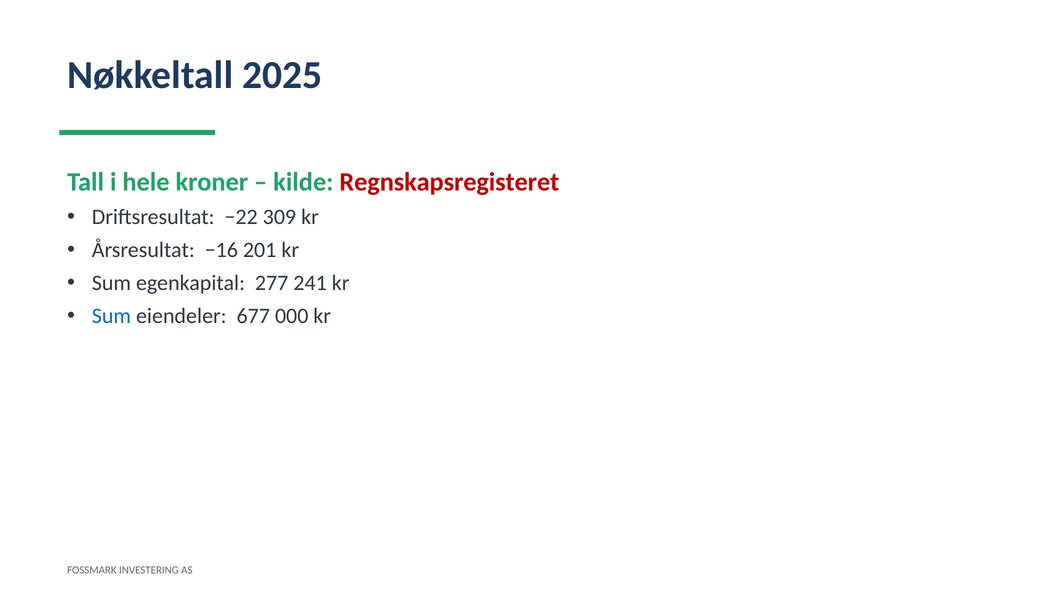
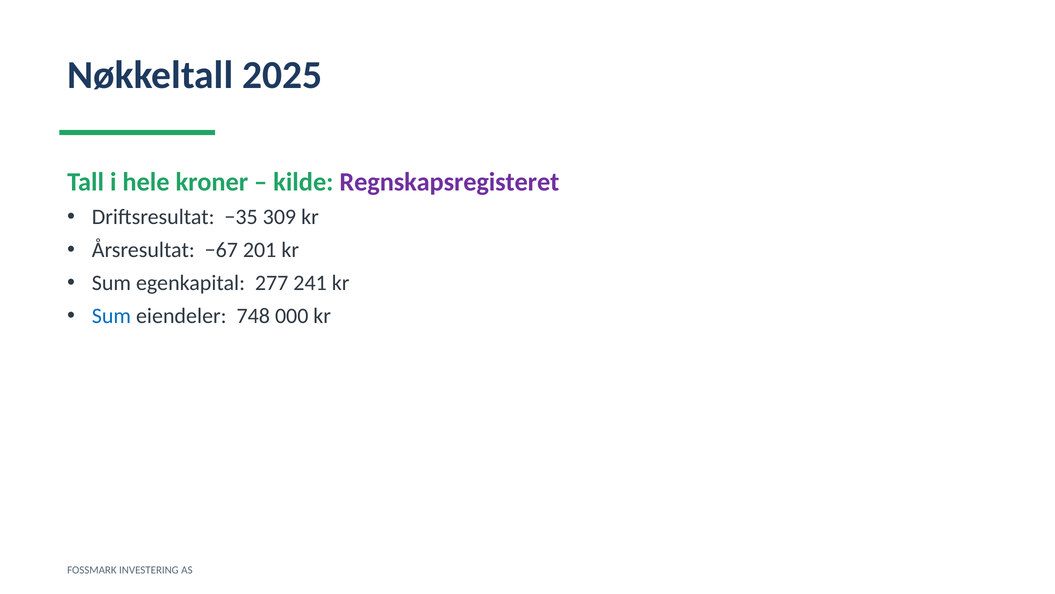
Regnskapsregisteret colour: red -> purple
−22: −22 -> −35
−16: −16 -> −67
677: 677 -> 748
